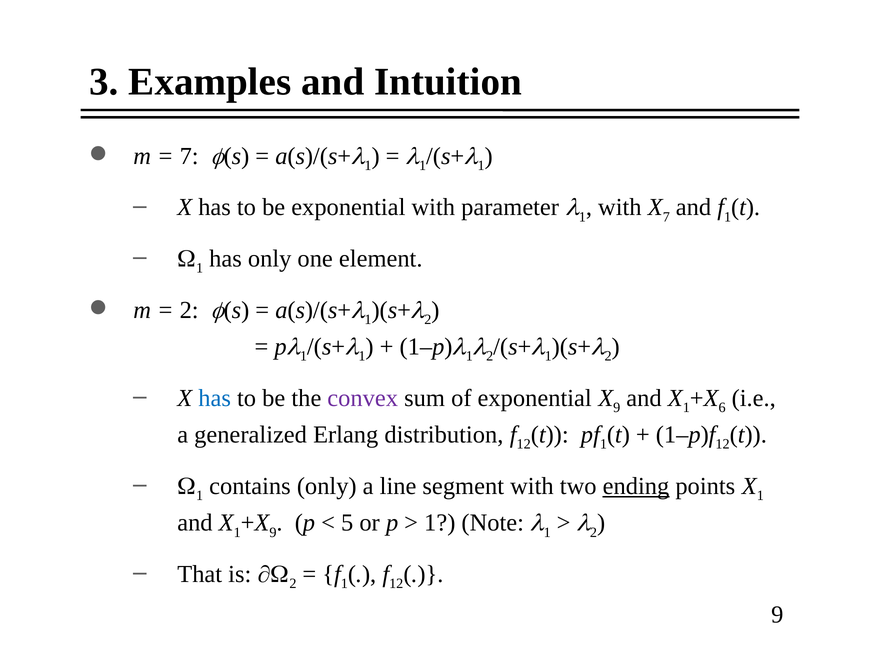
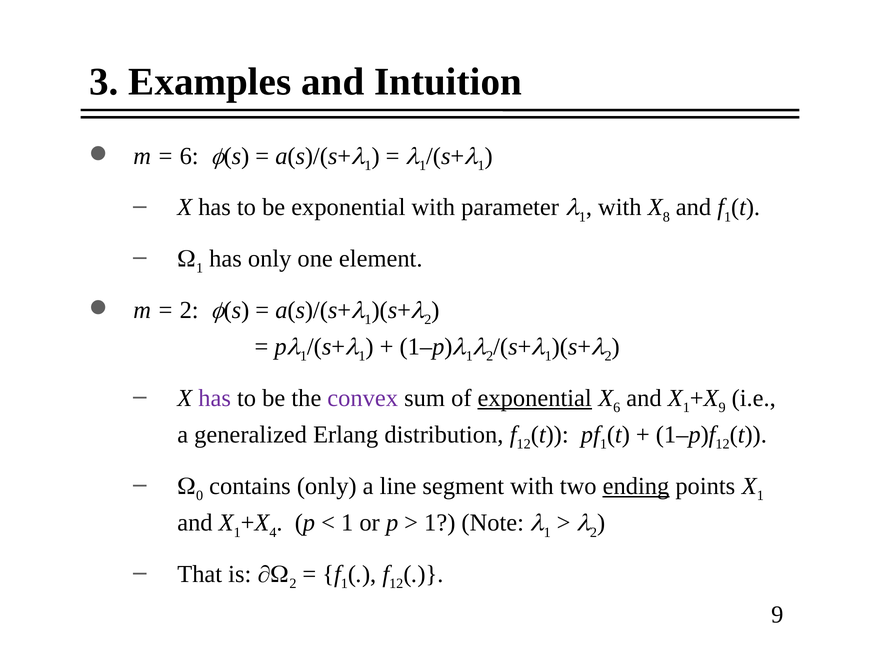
7 at (189, 156): 7 -> 6
X 7: 7 -> 8
has at (215, 398) colour: blue -> purple
exponential at (535, 398) underline: none -> present
X 9: 9 -> 6
6 at (722, 408): 6 -> 9
1 at (200, 496): 1 -> 0
9 at (273, 532): 9 -> 4
5 at (347, 523): 5 -> 1
